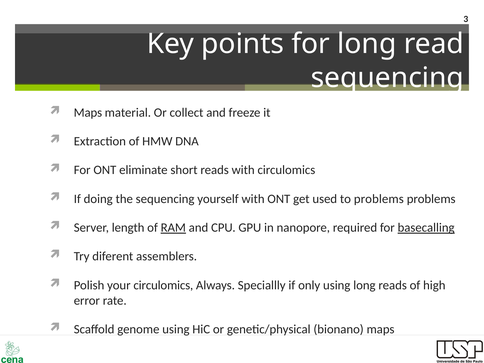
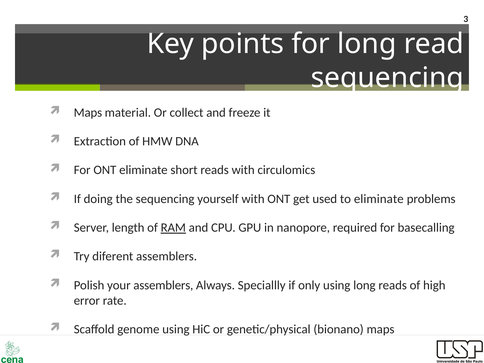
to problems: problems -> eliminate
basecalling underline: present -> none
your circulomics: circulomics -> assemblers
